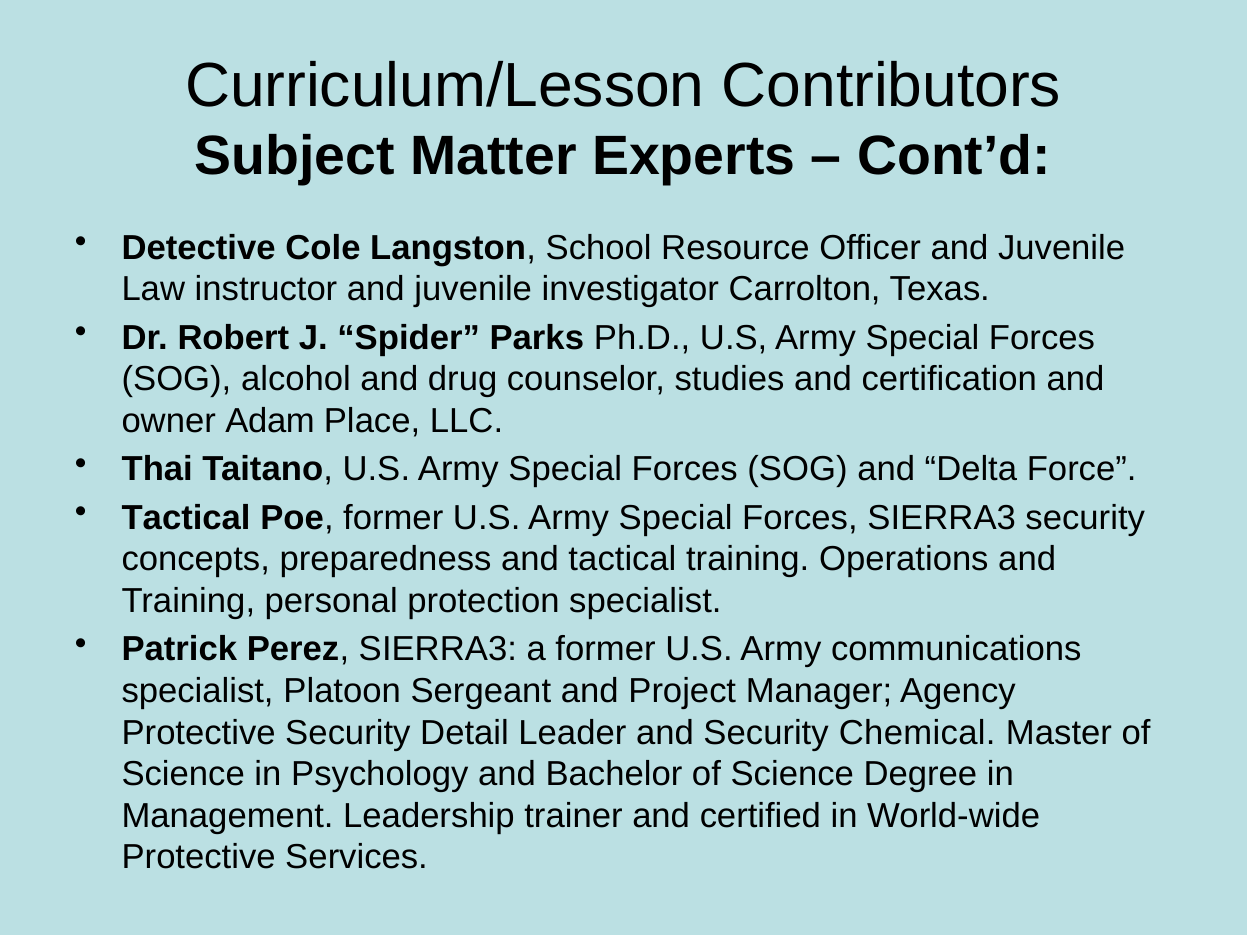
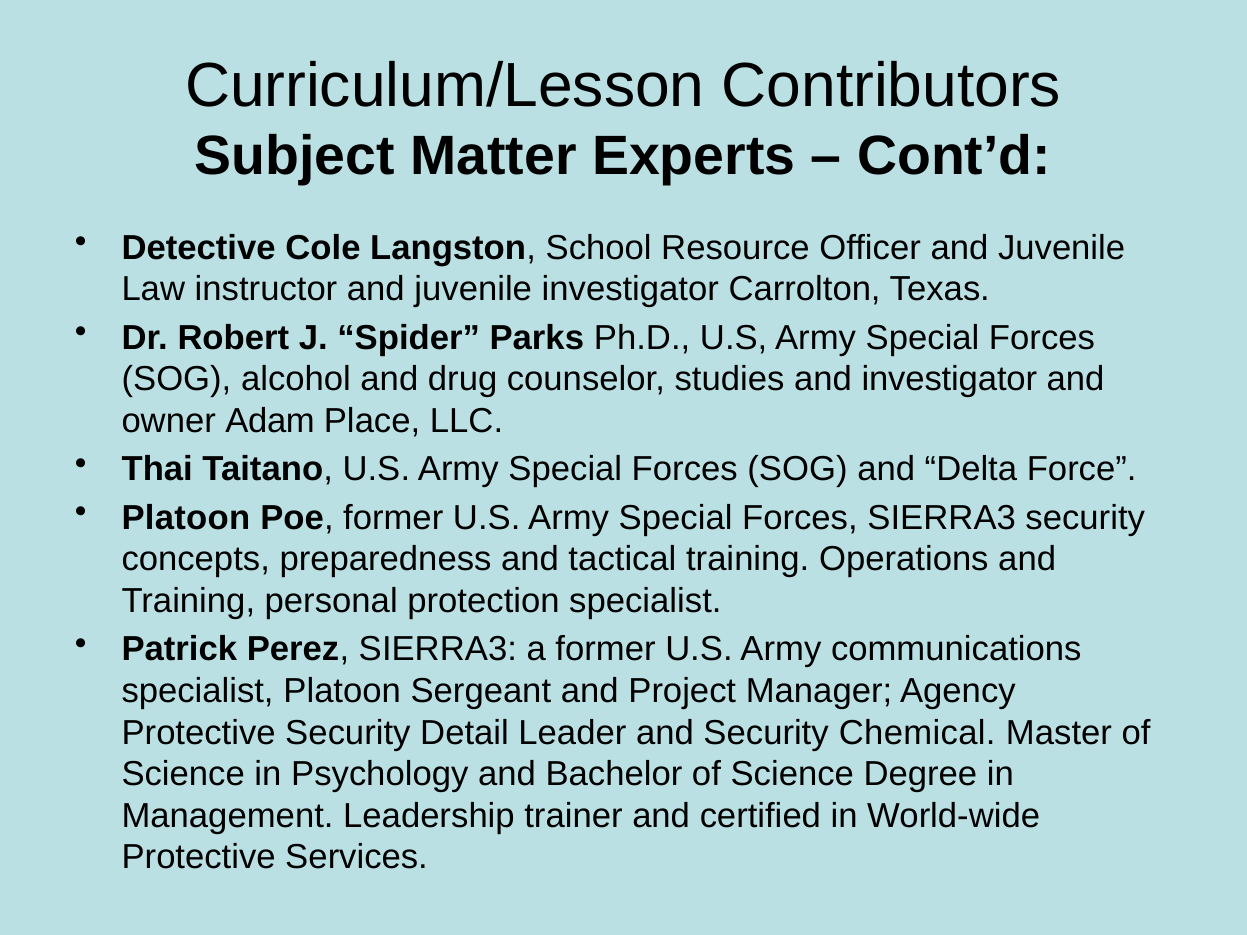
and certification: certification -> investigator
Tactical at (186, 518): Tactical -> Platoon
